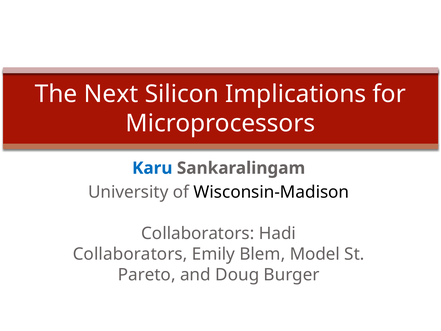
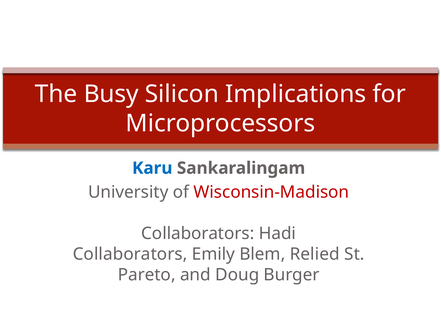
Next: Next -> Busy
Wisconsin-Madison colour: black -> red
Model: Model -> Relied
